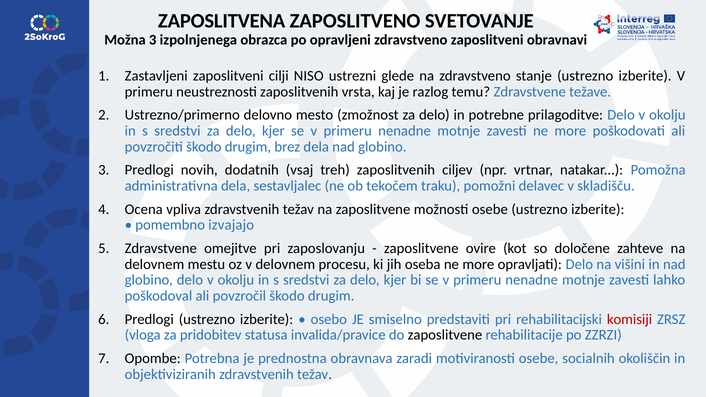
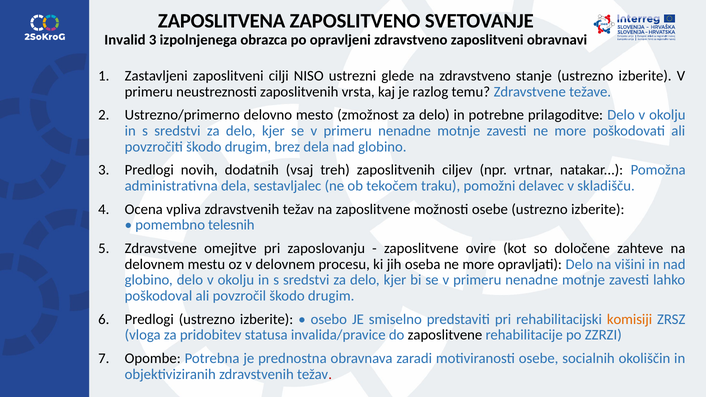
Možna: Možna -> Invalid
izvajajo: izvajajo -> telesnih
komisiji colour: red -> orange
